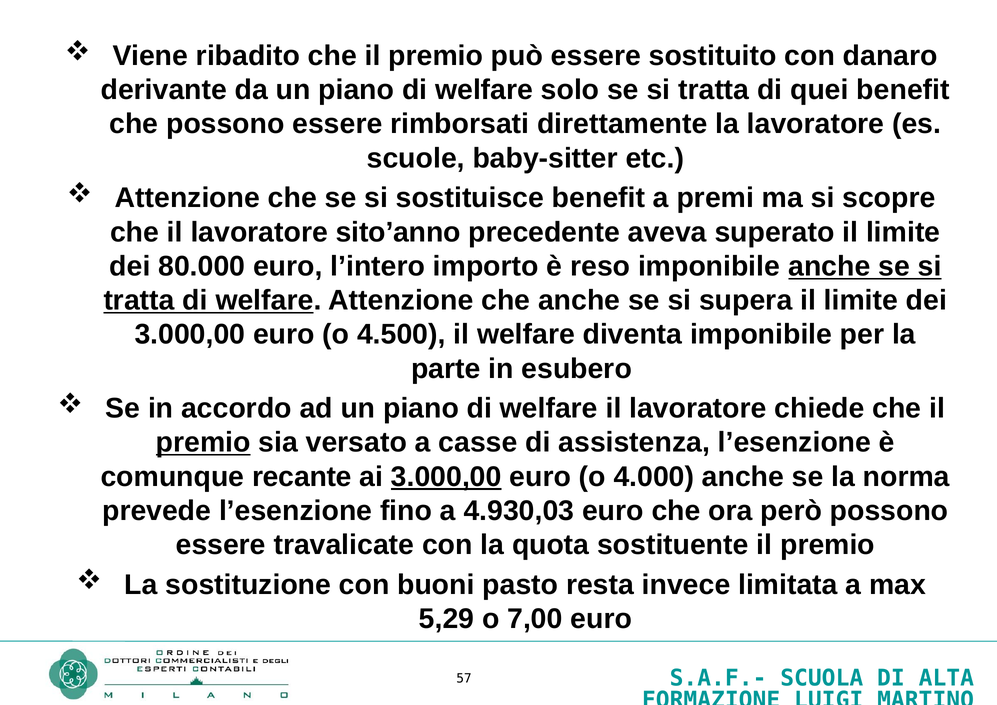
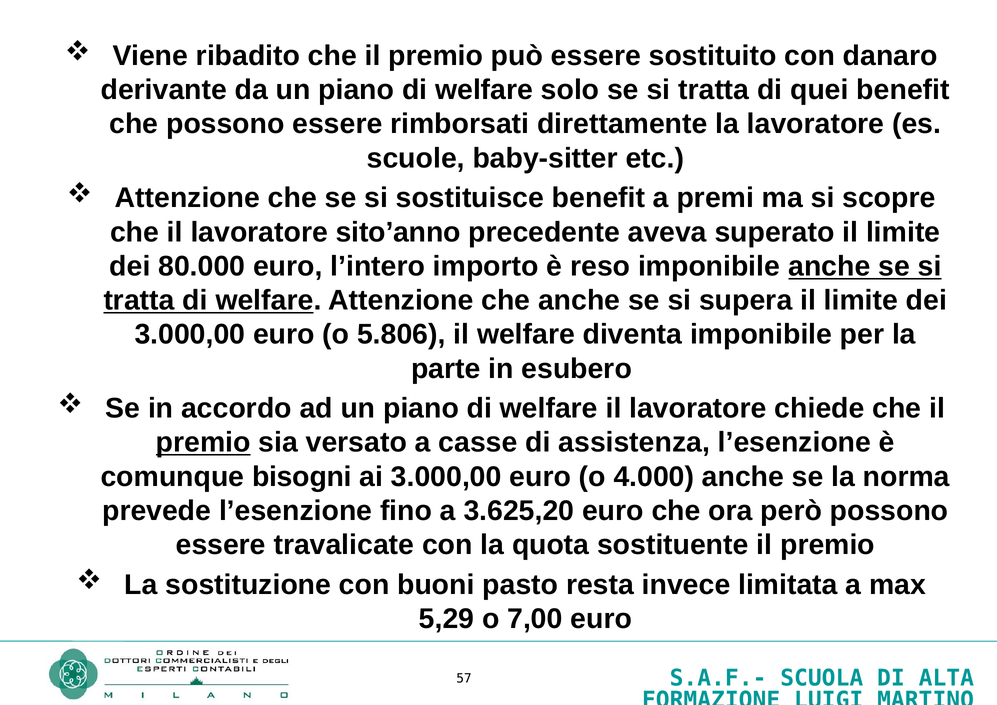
4.500: 4.500 -> 5.806
recante: recante -> bisogni
3.000,00 at (446, 476) underline: present -> none
4.930,03: 4.930,03 -> 3.625,20
